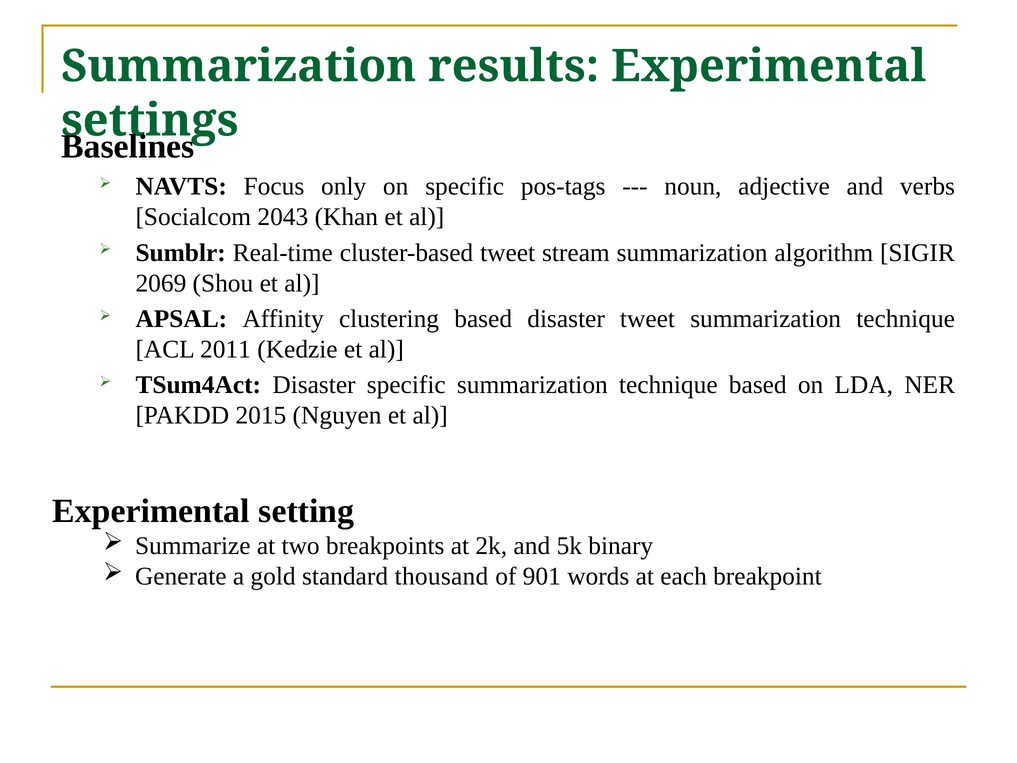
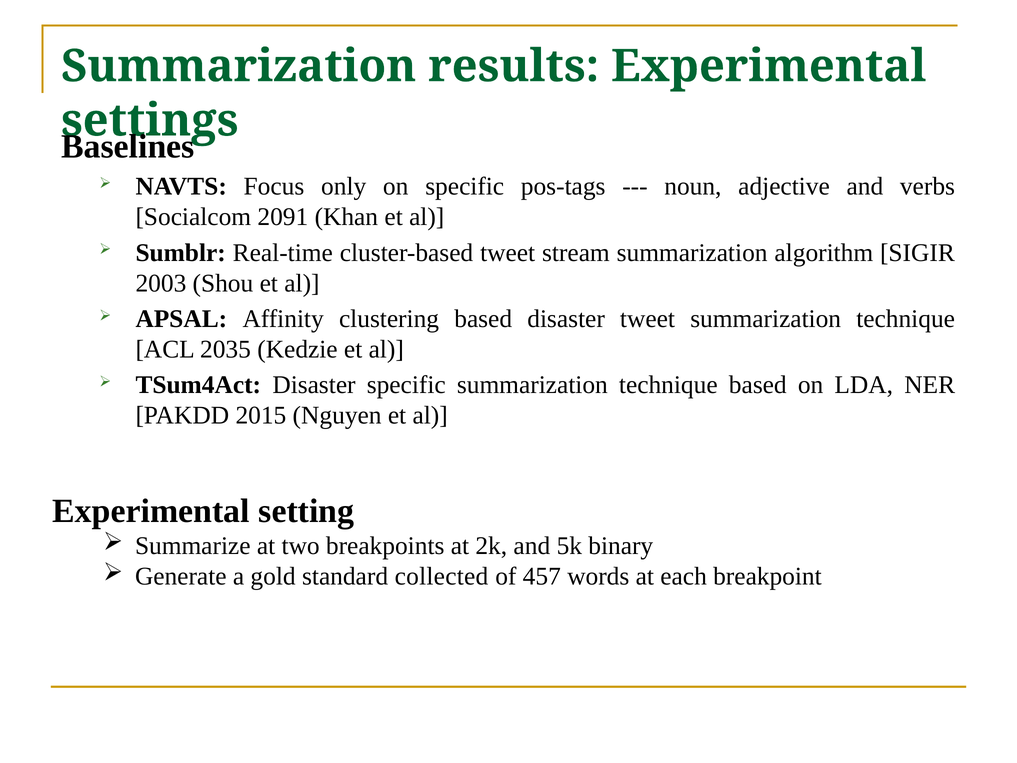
2043: 2043 -> 2091
2069: 2069 -> 2003
2011: 2011 -> 2035
thousand: thousand -> collected
901: 901 -> 457
